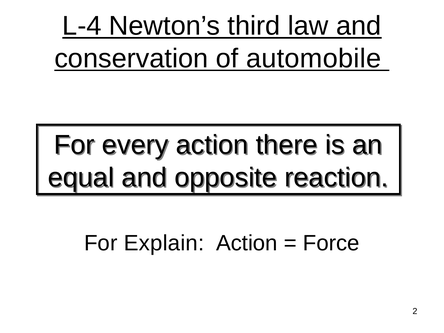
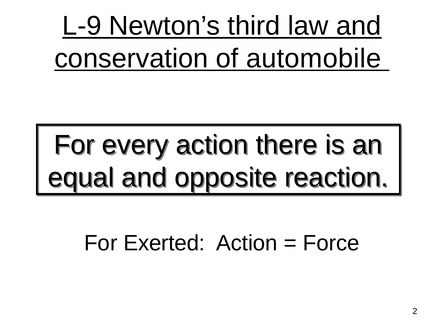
L-4: L-4 -> L-9
Explain: Explain -> Exerted
